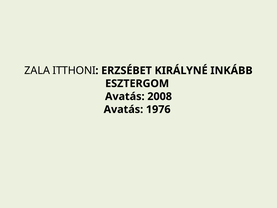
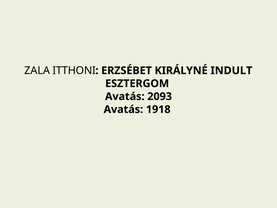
INKÁBB: INKÁBB -> INDULT
2008: 2008 -> 2093
1976: 1976 -> 1918
